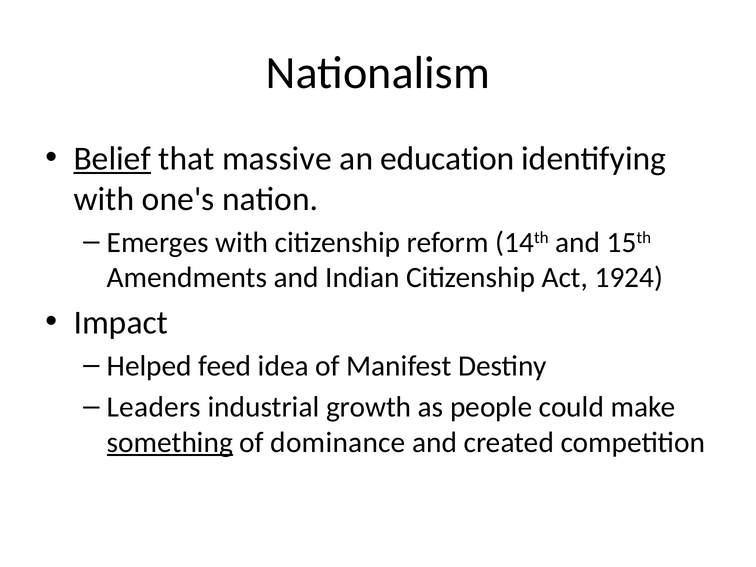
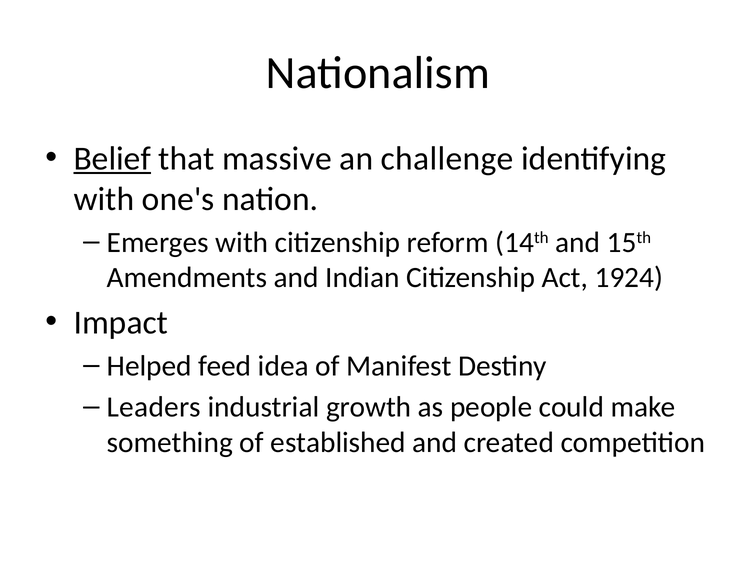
education: education -> challenge
something underline: present -> none
dominance: dominance -> established
